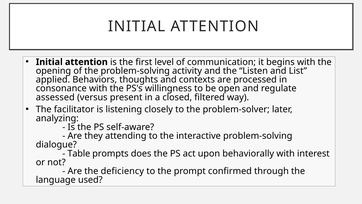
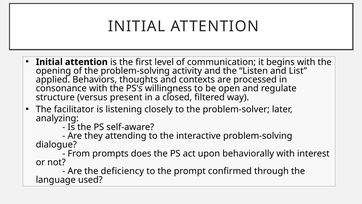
assessed: assessed -> structure
Table: Table -> From
